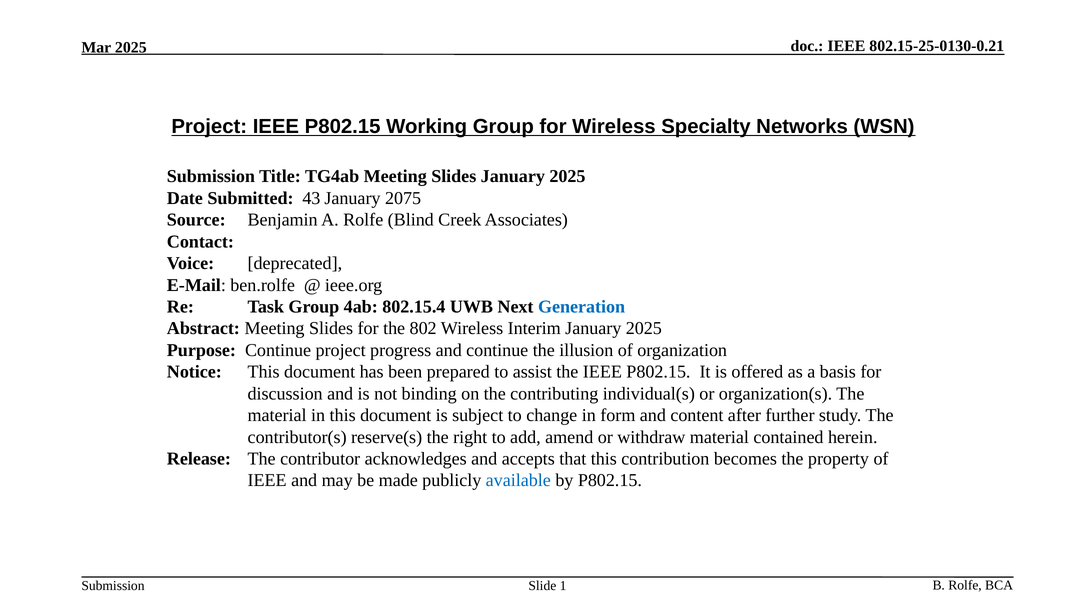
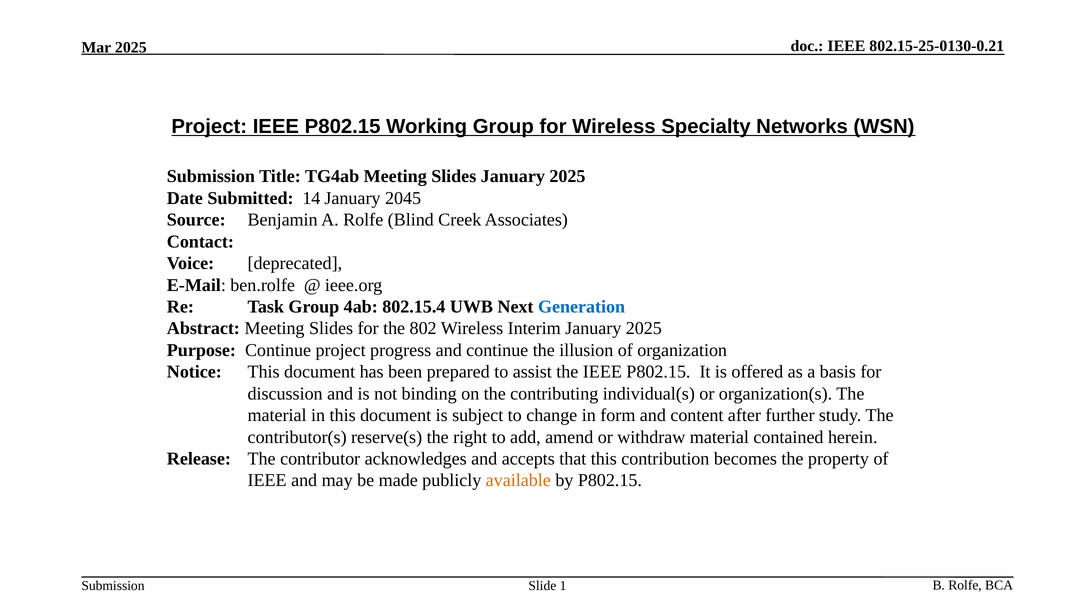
43: 43 -> 14
2075: 2075 -> 2045
available colour: blue -> orange
